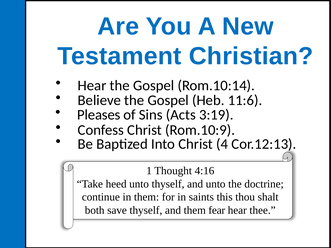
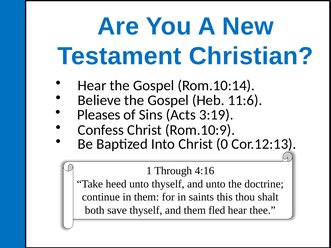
4: 4 -> 0
Thought: Thought -> Through
fear: fear -> fled
